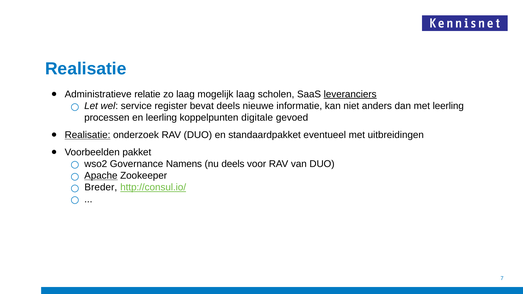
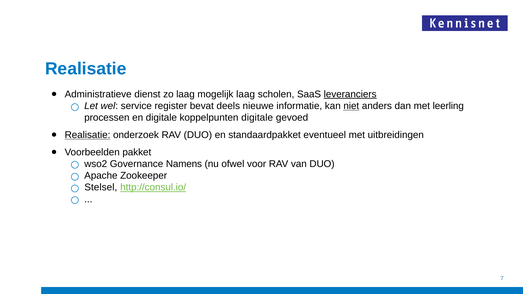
relatie: relatie -> dienst
niet underline: none -> present
en leerling: leerling -> digitale
nu deels: deels -> ofwel
Apache underline: present -> none
Breder: Breder -> Stelsel
